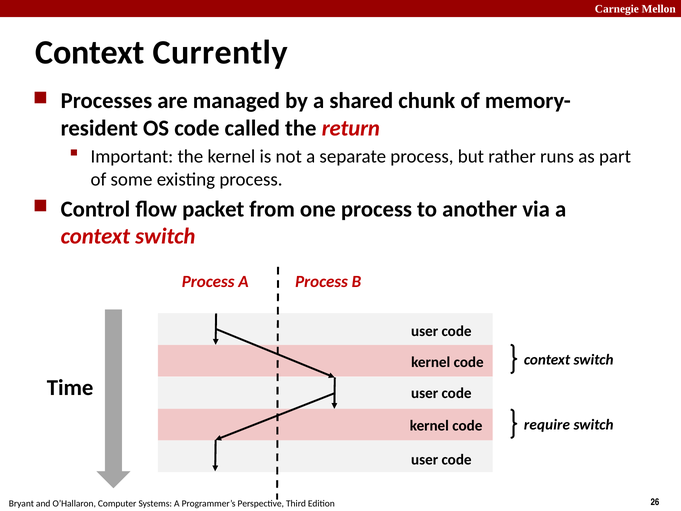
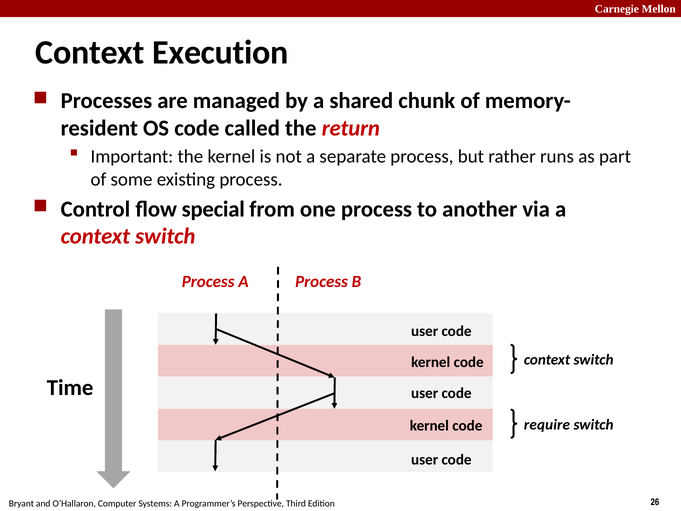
Currently: Currently -> Execution
packet: packet -> special
